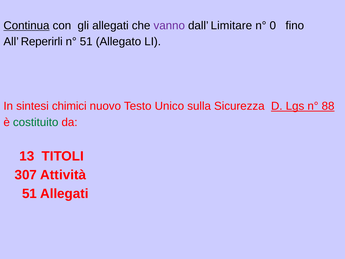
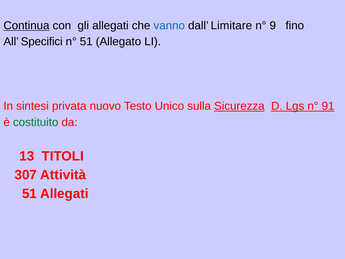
vanno colour: purple -> blue
0: 0 -> 9
Reperirli: Reperirli -> Specifici
chimici: chimici -> privata
Sicurezza underline: none -> present
88: 88 -> 91
